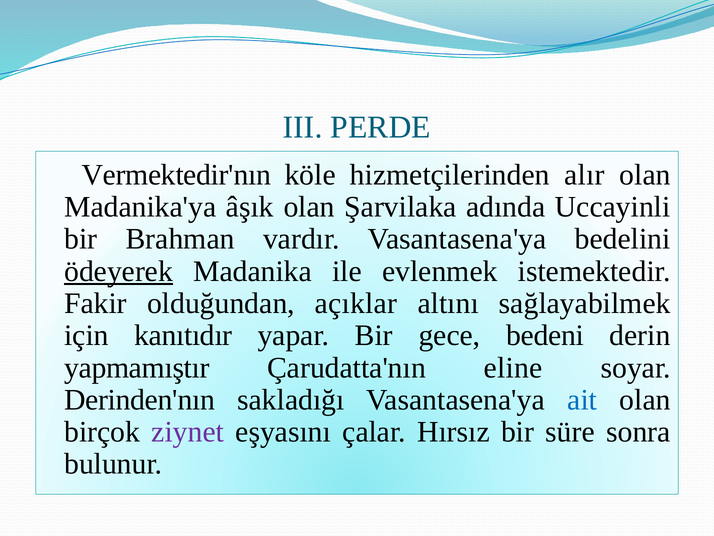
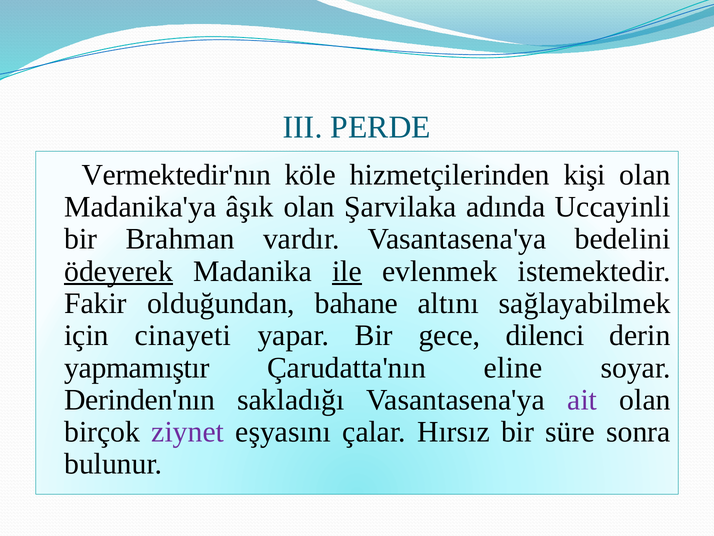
alır: alır -> kişi
ile underline: none -> present
açıklar: açıklar -> bahane
kanıtıdır: kanıtıdır -> cinayeti
bedeni: bedeni -> dilenci
ait colour: blue -> purple
